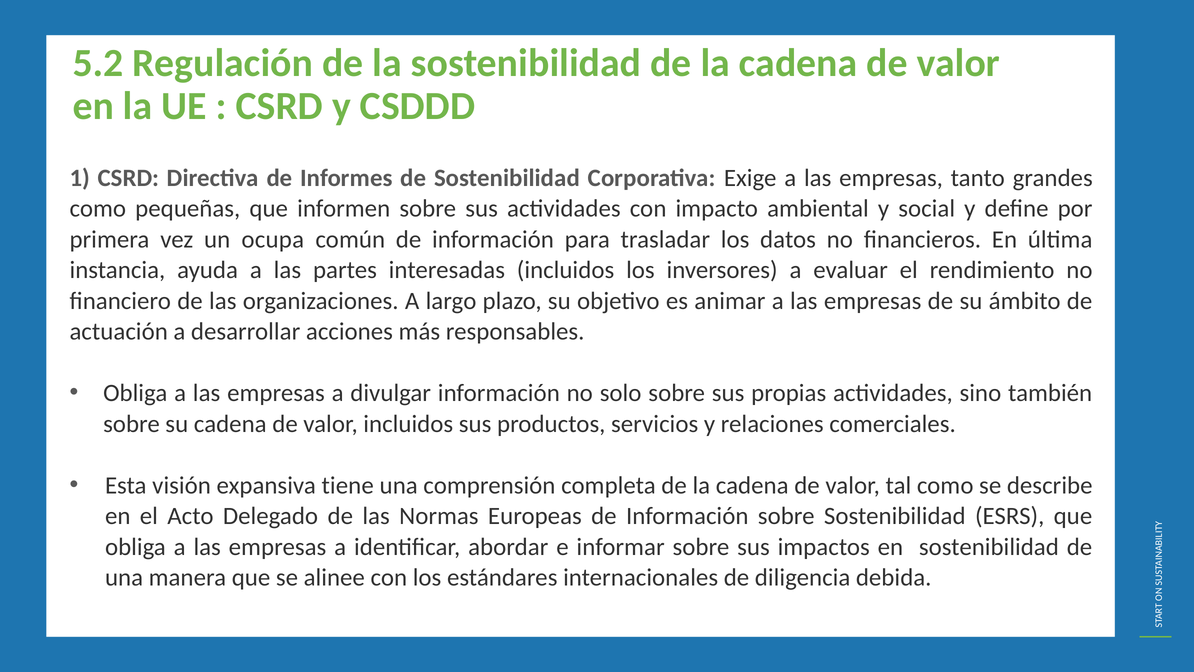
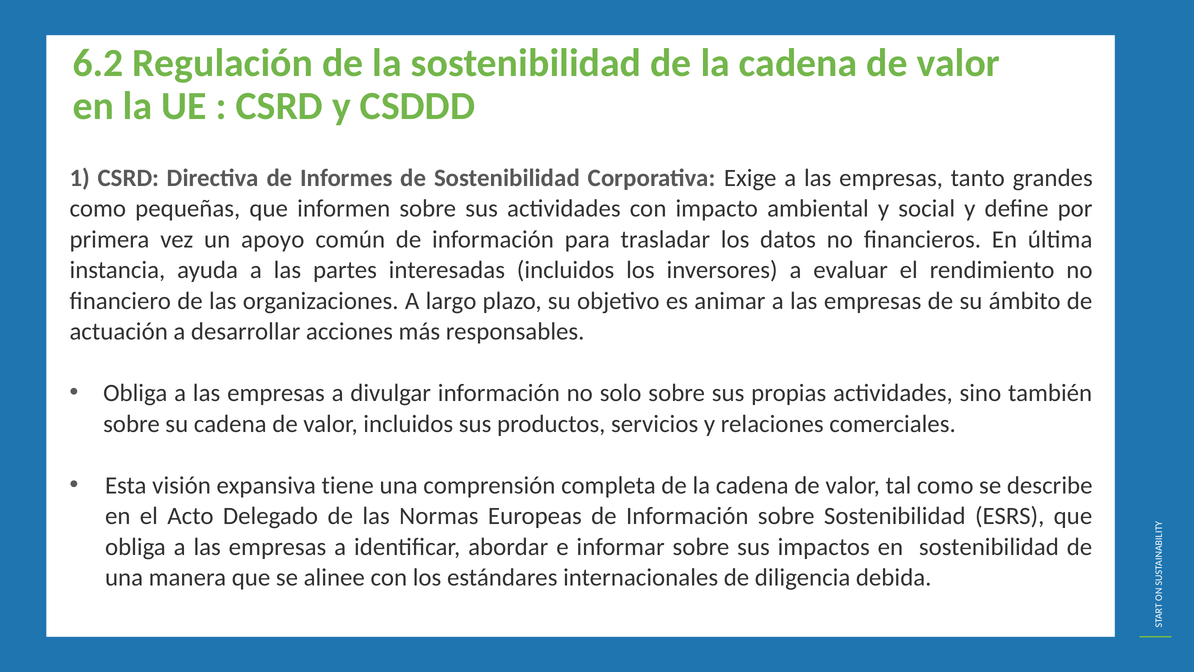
5.2: 5.2 -> 6.2
ocupa: ocupa -> apoyo
